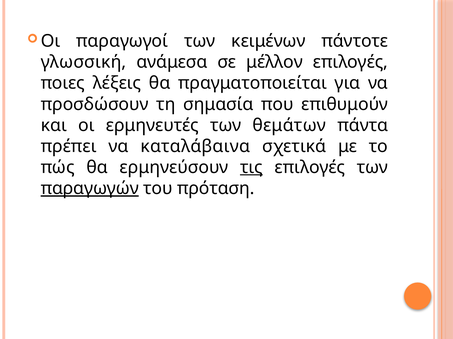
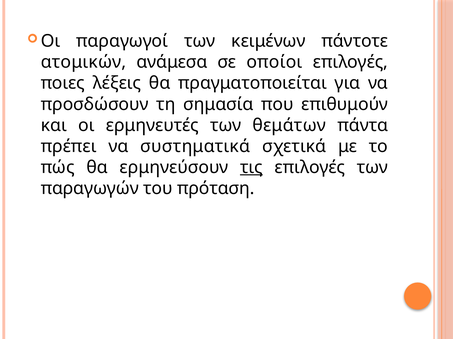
γλωσσική: γλωσσική -> ατομικών
μέλλον: μέλλον -> οποίοι
καταλάβαινα: καταλάβαινα -> συστηματικά
παραγωγών underline: present -> none
